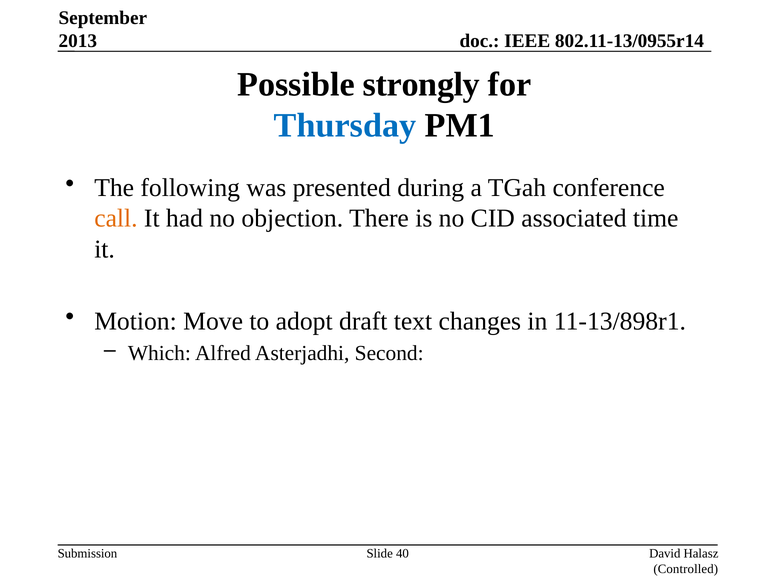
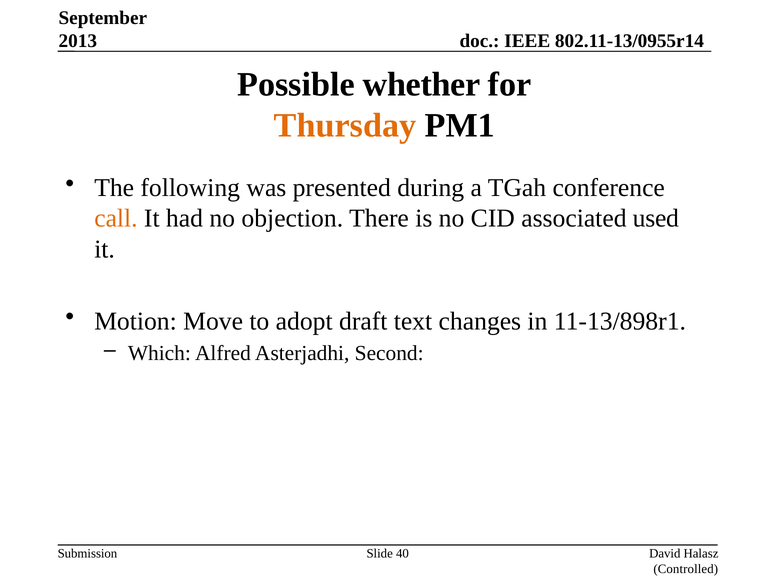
strongly: strongly -> whether
Thursday colour: blue -> orange
time: time -> used
